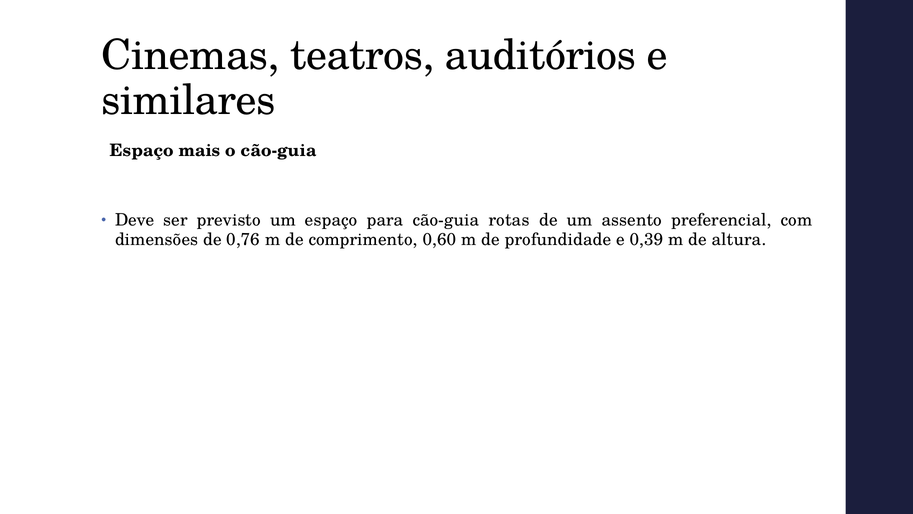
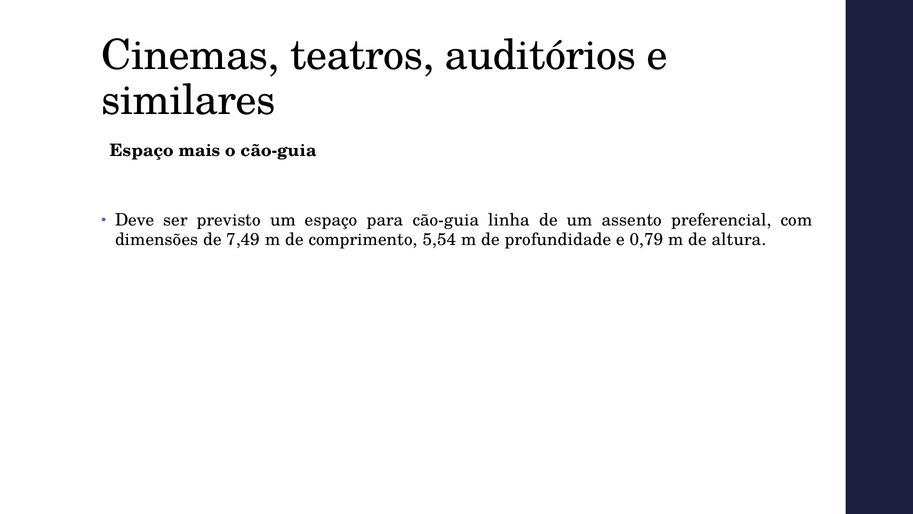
rotas: rotas -> linha
0,76: 0,76 -> 7,49
0,60: 0,60 -> 5,54
0,39: 0,39 -> 0,79
